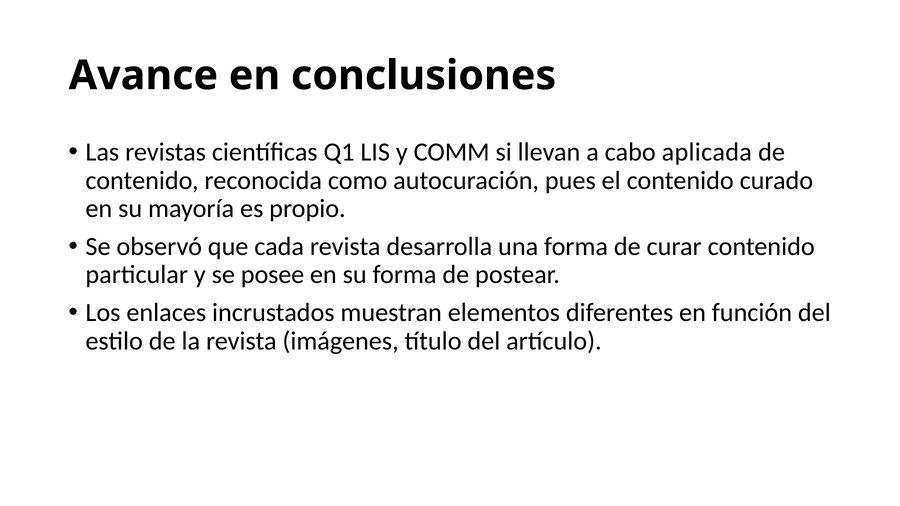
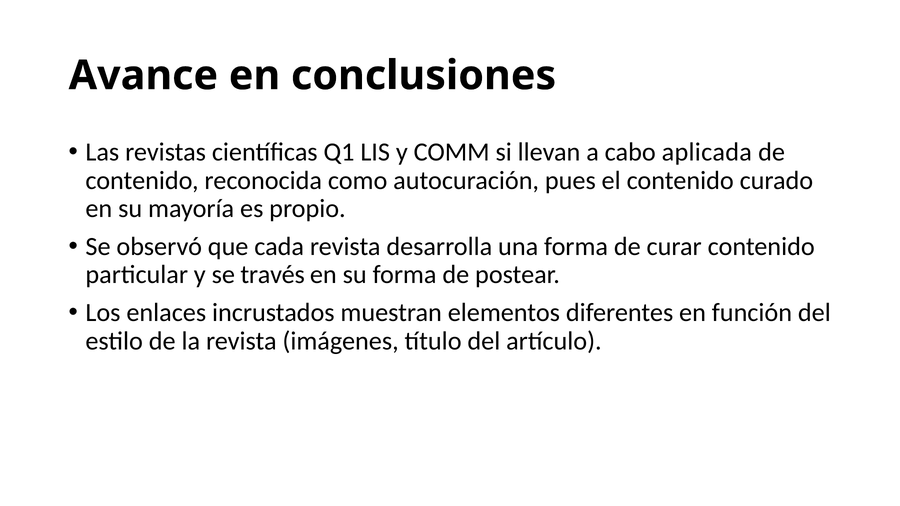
posee: posee -> través
